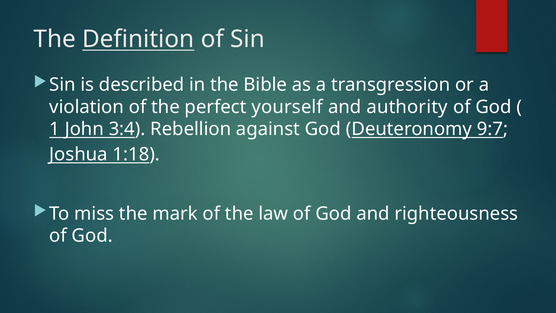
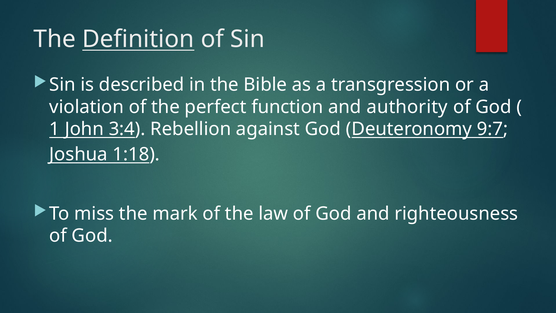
yourself: yourself -> function
